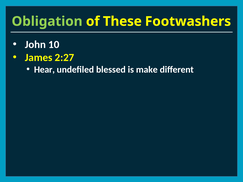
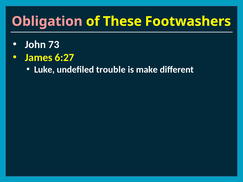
Obligation colour: light green -> pink
10: 10 -> 73
2:27: 2:27 -> 6:27
Hear: Hear -> Luke
blessed: blessed -> trouble
